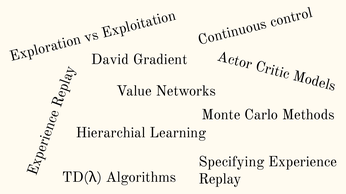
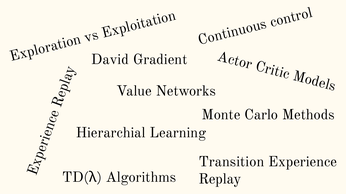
Specifying: Specifying -> Transition
